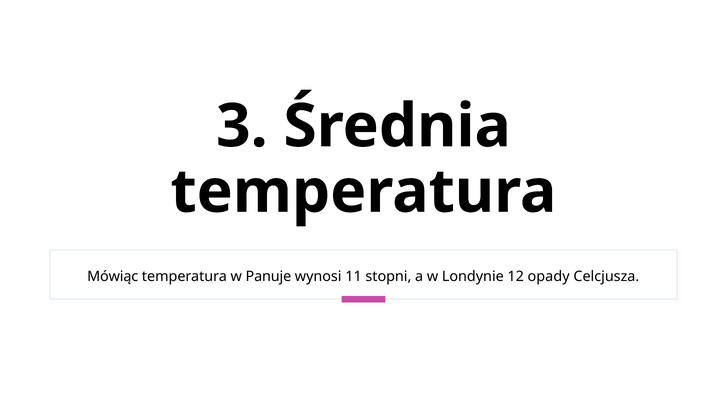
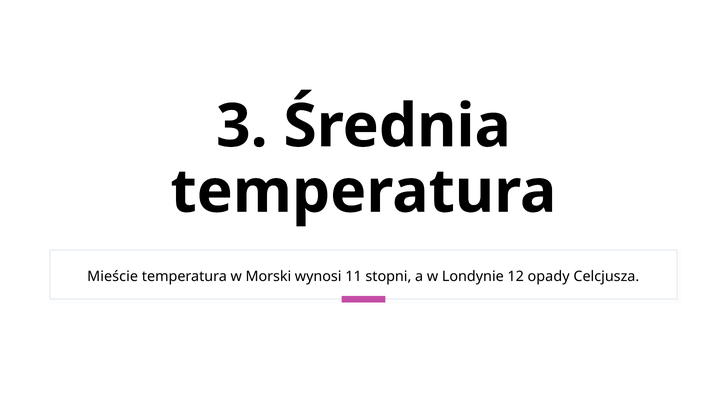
Mówiąc: Mówiąc -> Mieście
Panuje: Panuje -> Morski
